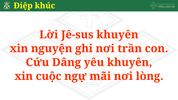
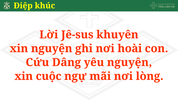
trần: trần -> hoài
yêu khuyên: khuyên -> nguyện
